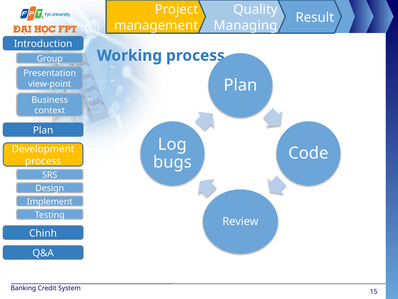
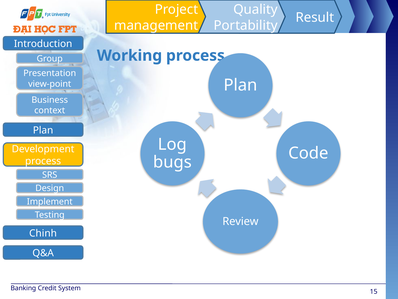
Managing: Managing -> Portability
